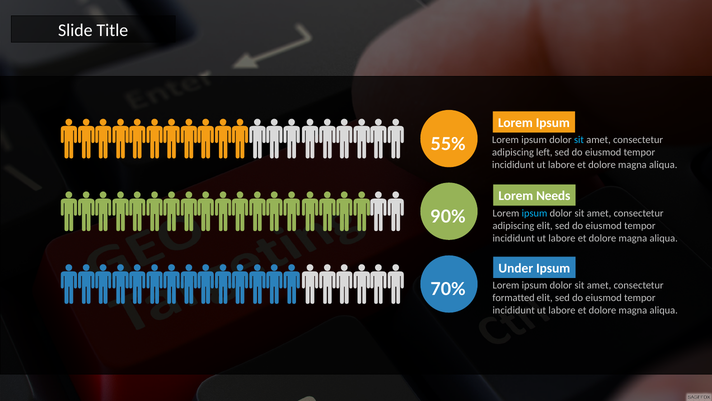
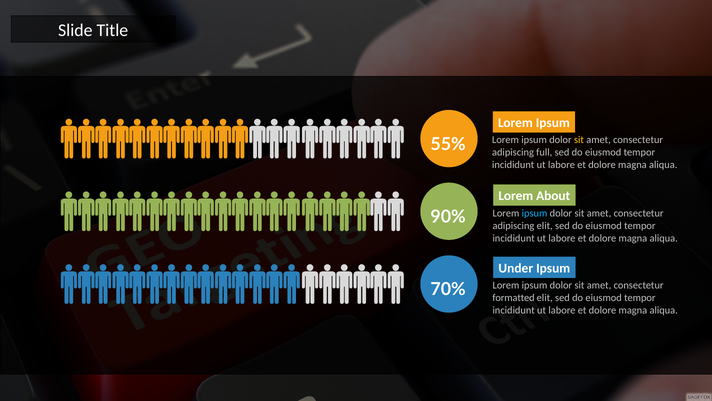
sit at (579, 140) colour: light blue -> yellow
left: left -> full
Needs: Needs -> About
